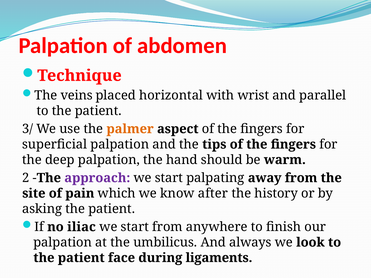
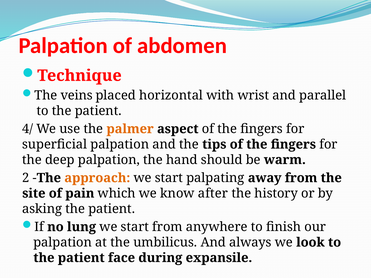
3/: 3/ -> 4/
approach colour: purple -> orange
iliac: iliac -> lung
ligaments: ligaments -> expansile
